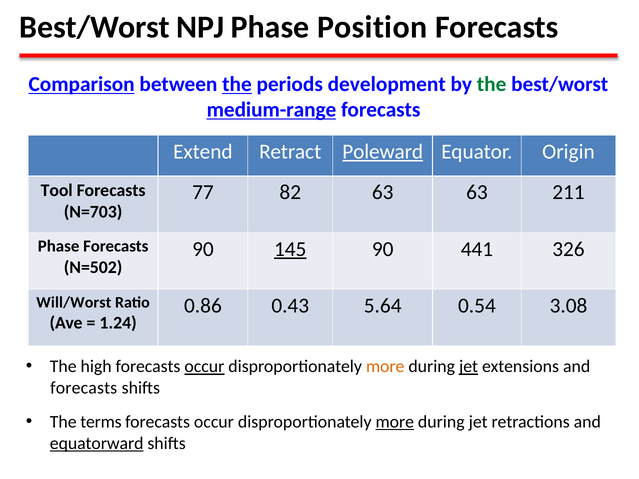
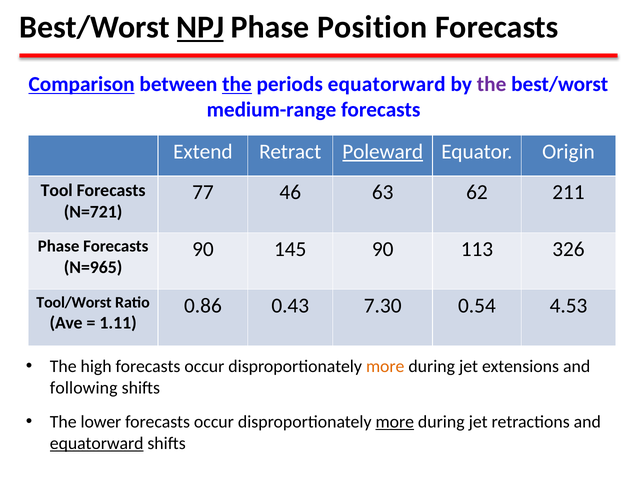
NPJ underline: none -> present
periods development: development -> equatorward
the at (492, 84) colour: green -> purple
medium-range underline: present -> none
82: 82 -> 46
63 63: 63 -> 62
N=703: N=703 -> N=721
145 underline: present -> none
441: 441 -> 113
N=502: N=502 -> N=965
Will/Worst: Will/Worst -> Tool/Worst
5.64: 5.64 -> 7.30
3.08: 3.08 -> 4.53
1.24: 1.24 -> 1.11
occur at (204, 367) underline: present -> none
jet at (469, 367) underline: present -> none
forecasts at (84, 388): forecasts -> following
terms: terms -> lower
